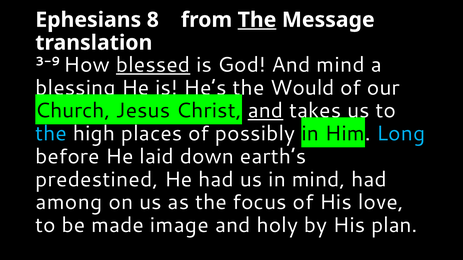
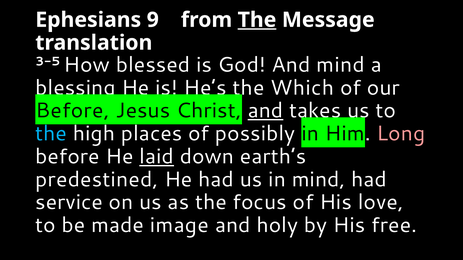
8: 8 -> 9
3-9: 3-9 -> 3-5
blessed underline: present -> none
Would: Would -> Which
Church at (73, 111): Church -> Before
Long colour: light blue -> pink
laid underline: none -> present
among: among -> service
plan: plan -> free
